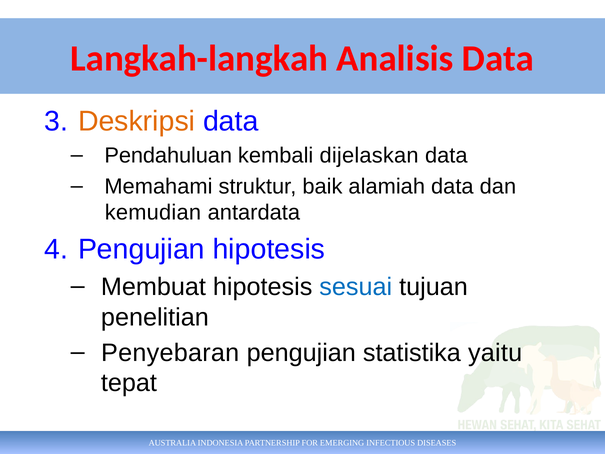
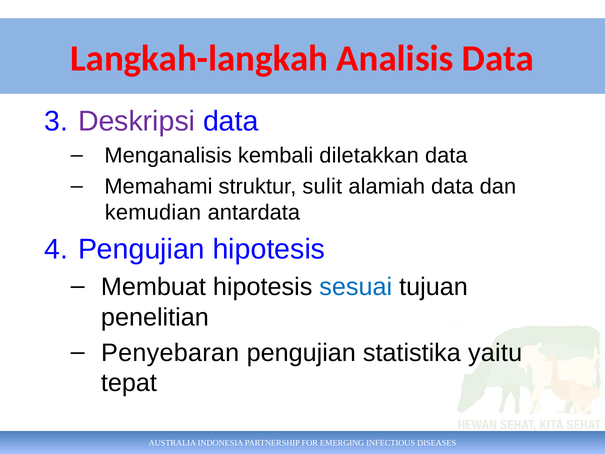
Deskripsi colour: orange -> purple
Pendahuluan: Pendahuluan -> Menganalisis
dijelaskan: dijelaskan -> diletakkan
baik: baik -> sulit
